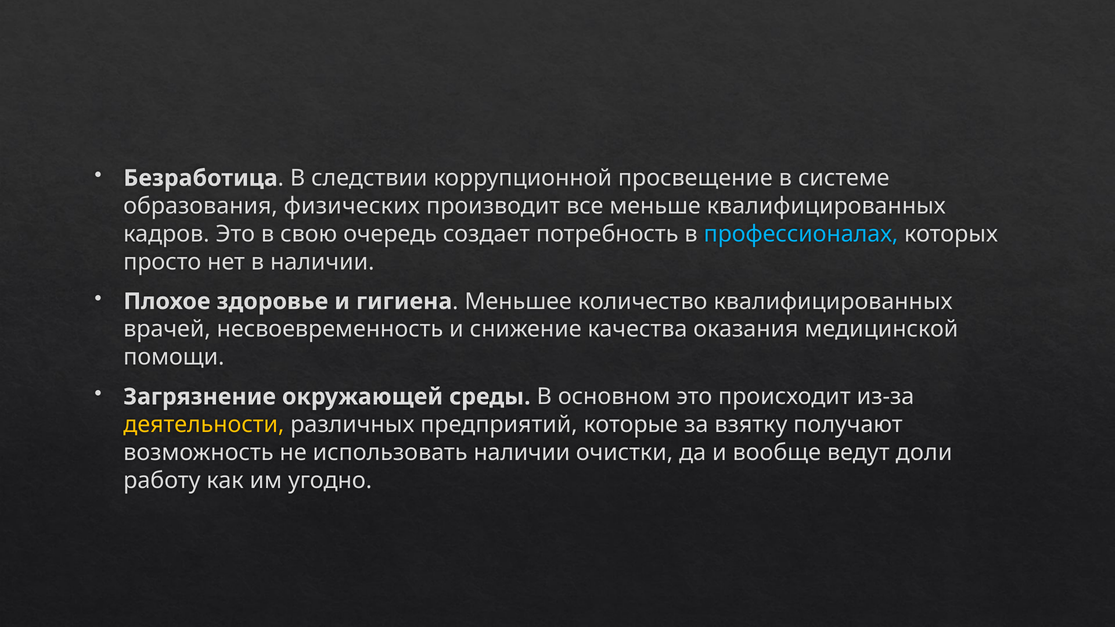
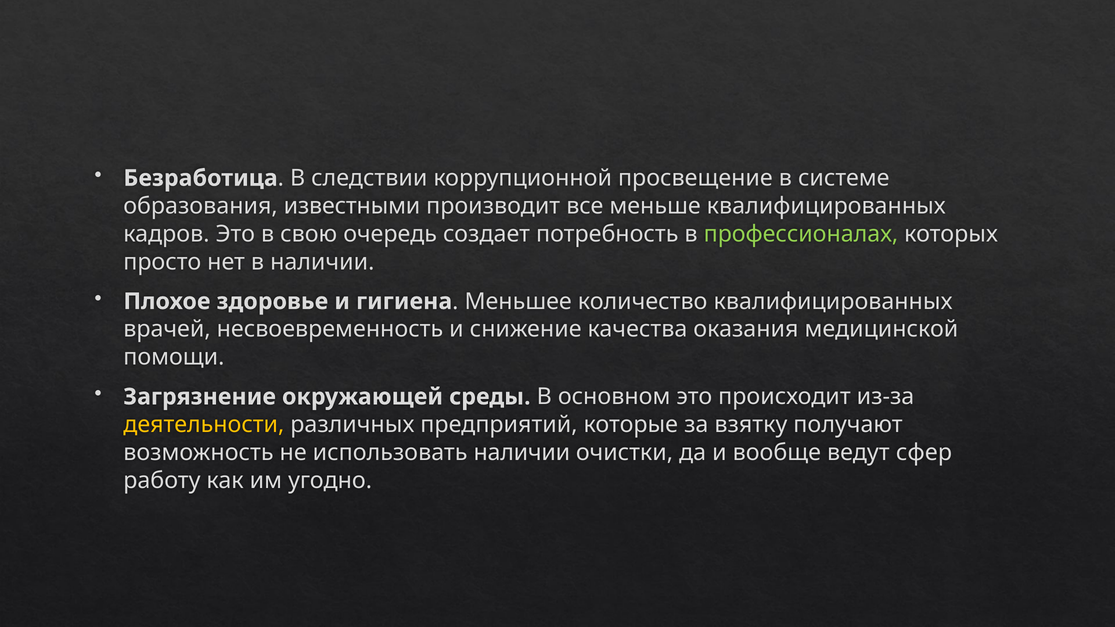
физических: физических -> известными
профессионалах colour: light blue -> light green
доли: доли -> сфер
